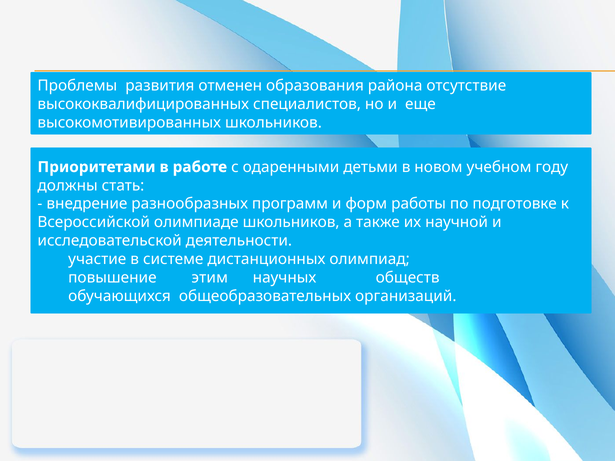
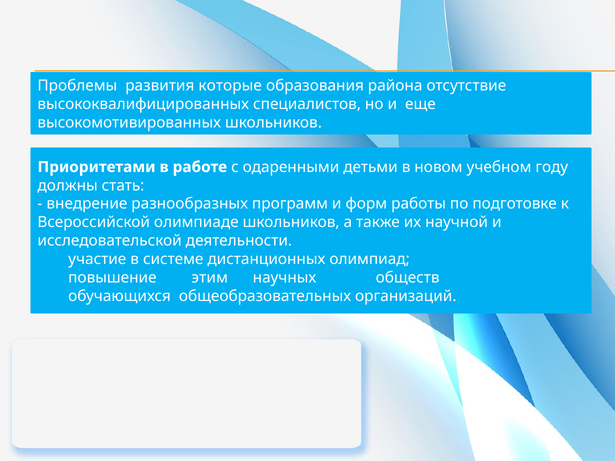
отменен: отменен -> которые
